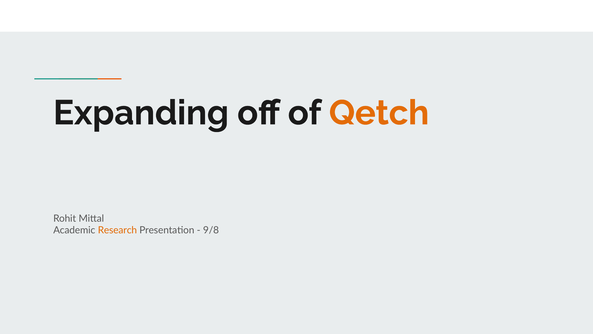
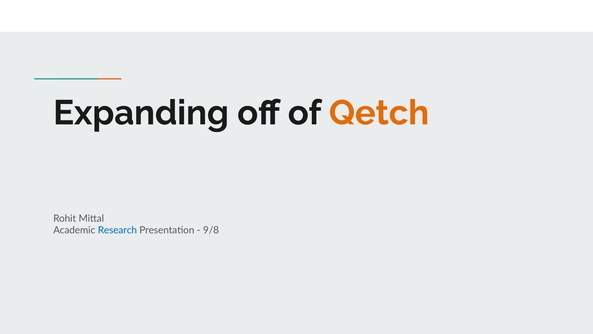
Research colour: orange -> blue
